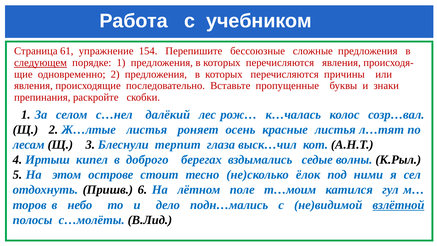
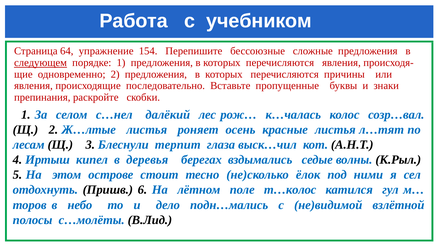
61: 61 -> 64
доброго: доброго -> деревья
т…моим: т…моим -> т…колос
взлётной underline: present -> none
